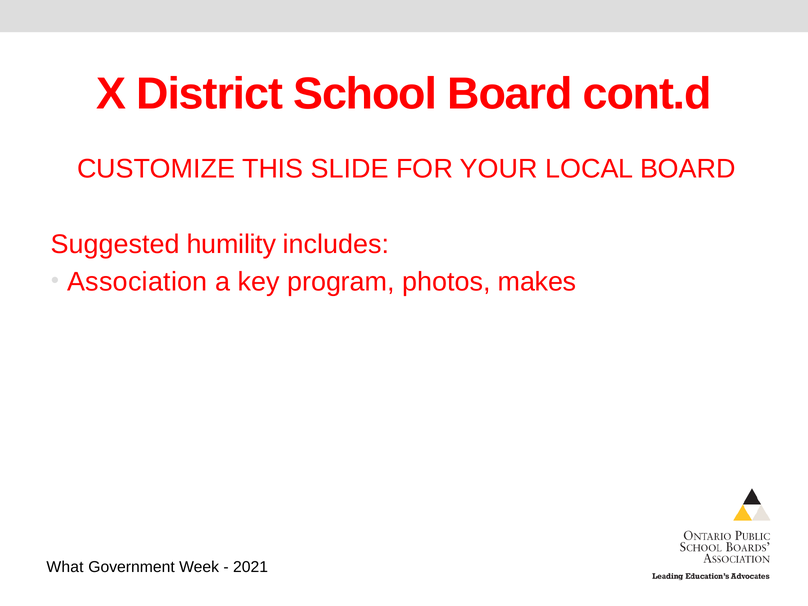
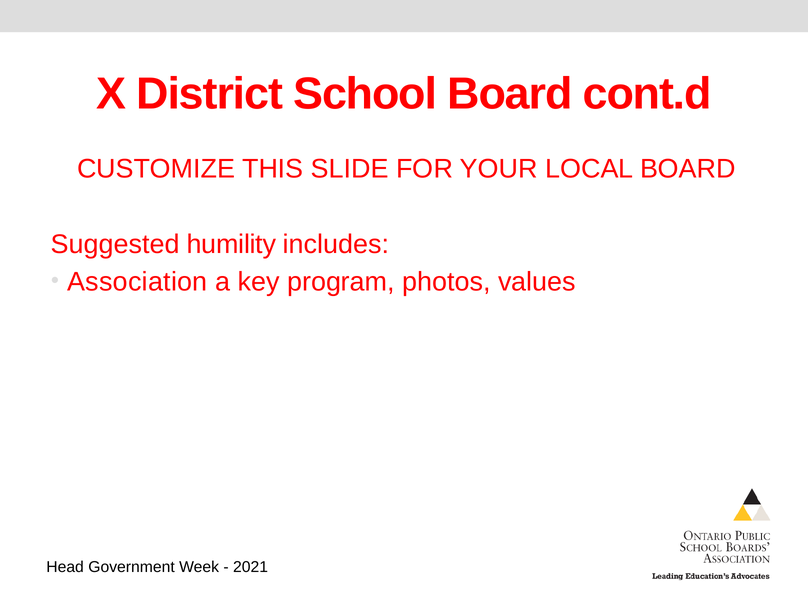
makes: makes -> values
What: What -> Head
